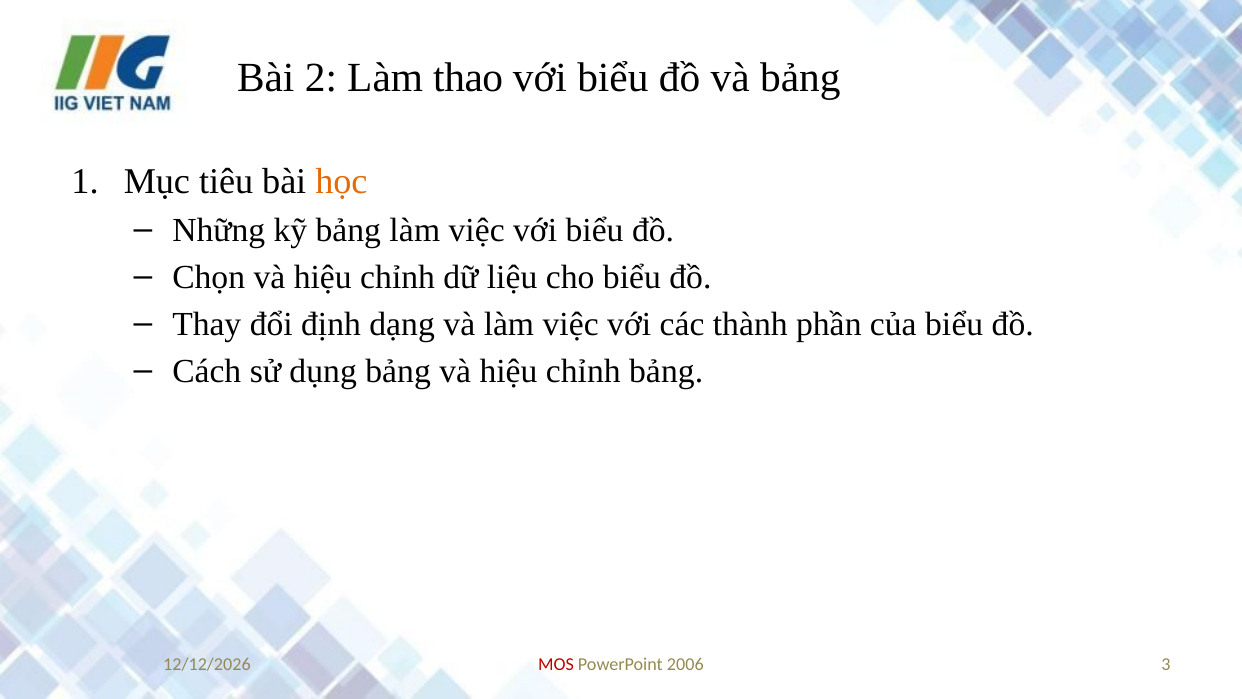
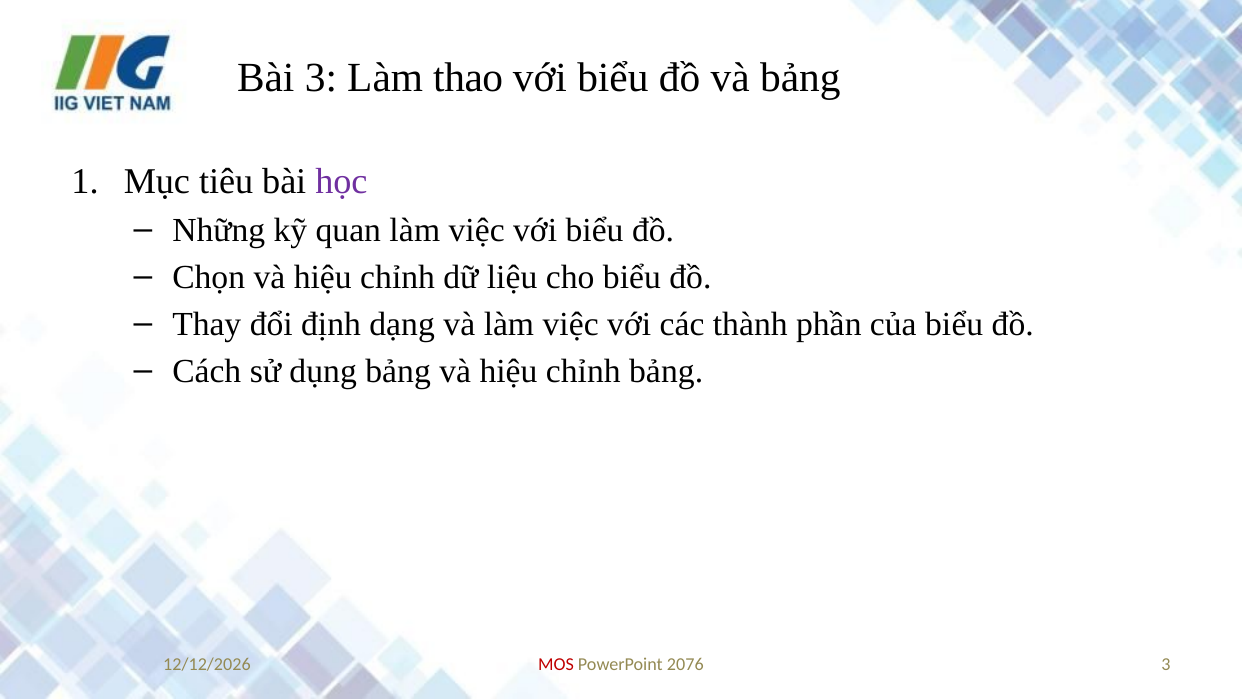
Bài 2: 2 -> 3
học colour: orange -> purple
kỹ bảng: bảng -> quan
2006: 2006 -> 2076
